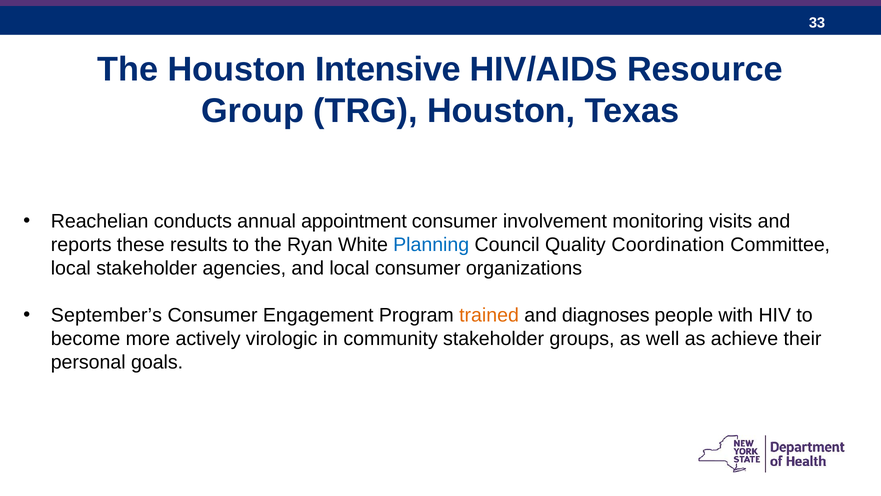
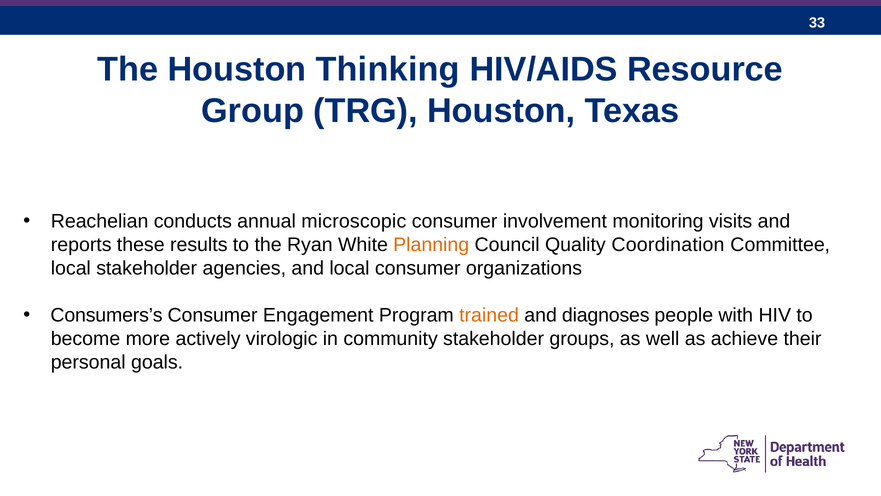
Intensive: Intensive -> Thinking
appointment: appointment -> microscopic
Planning colour: blue -> orange
September’s: September’s -> Consumers’s
